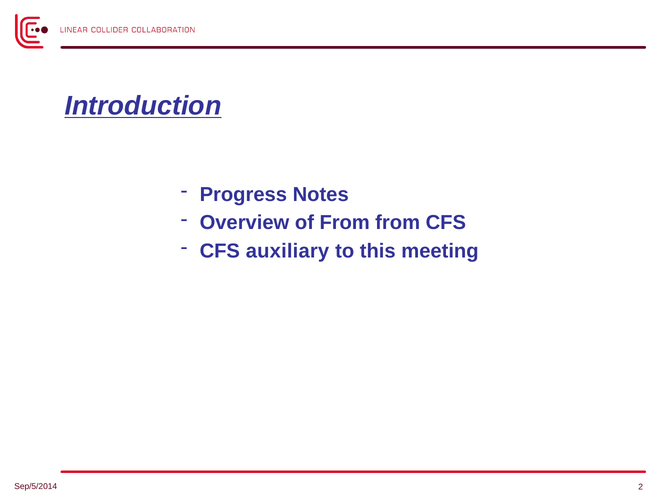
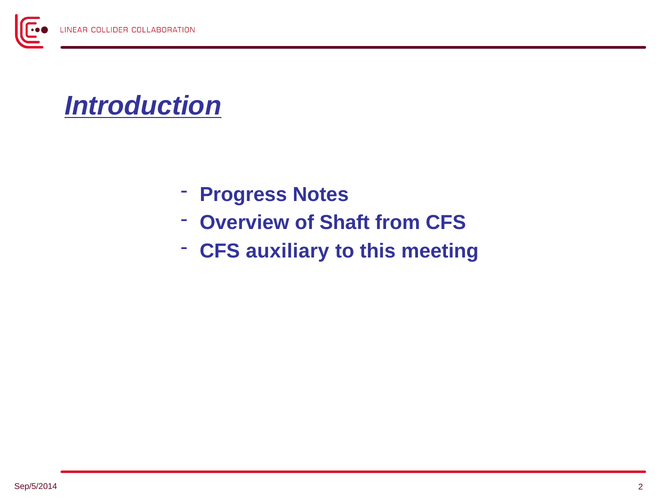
of From: From -> Shaft
